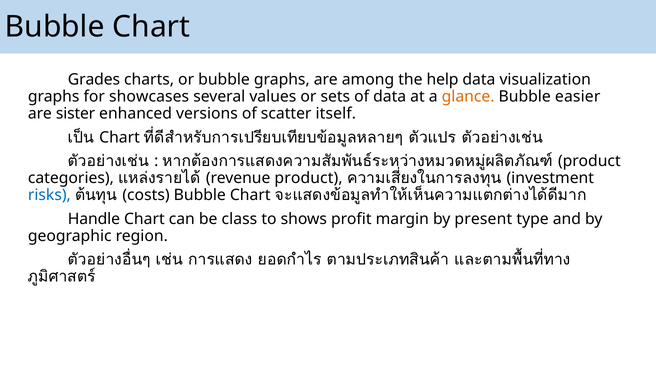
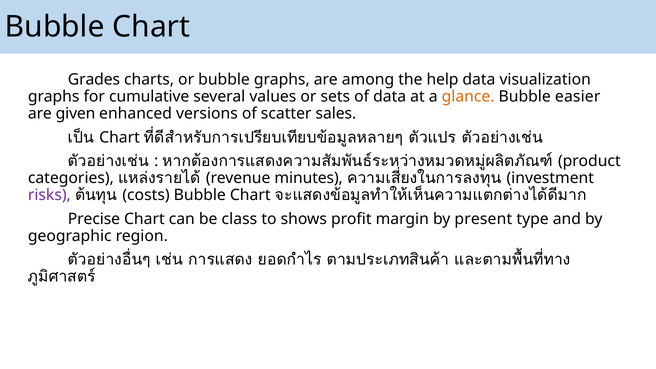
showcases: showcases -> cumulative
sister: sister -> given
itself: itself -> sales
revenue product: product -> minutes
risks colour: blue -> purple
Handle: Handle -> Precise
